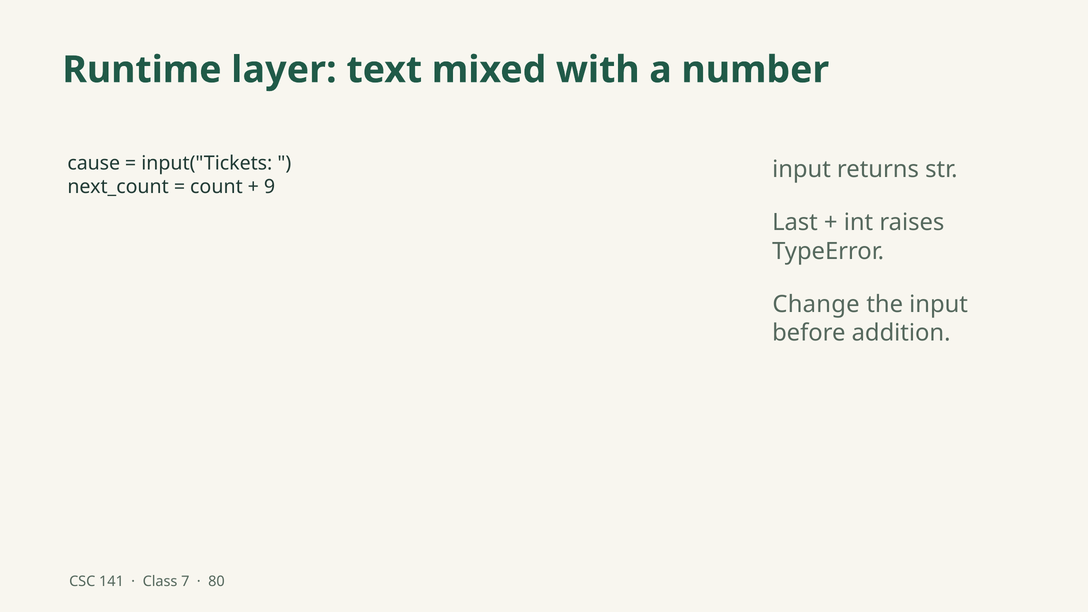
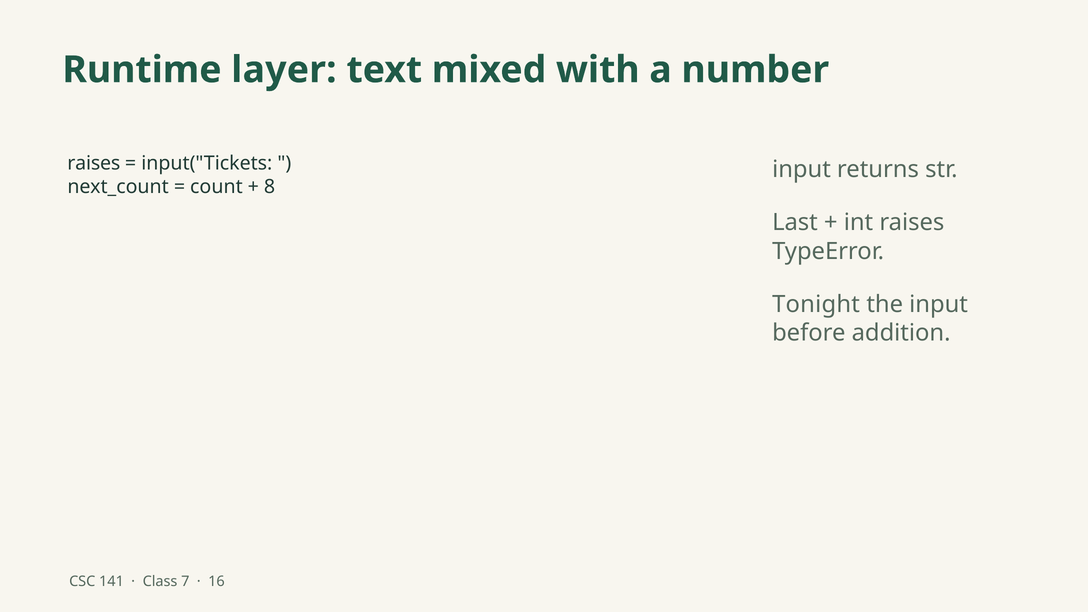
cause at (94, 163): cause -> raises
9: 9 -> 8
Change: Change -> Tonight
80: 80 -> 16
